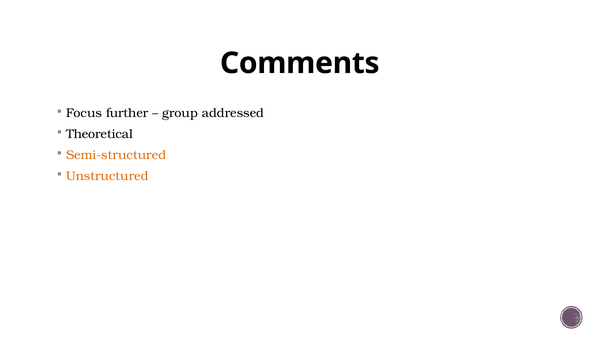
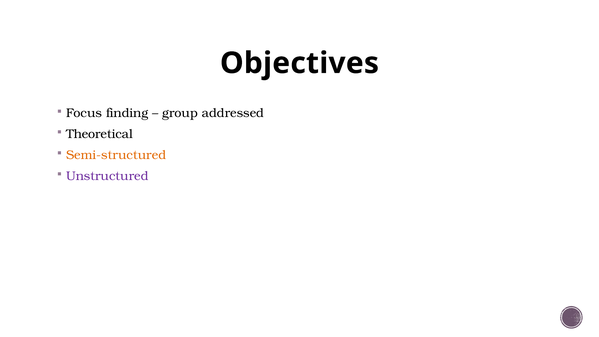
Comments: Comments -> Objectives
further: further -> finding
Unstructured colour: orange -> purple
